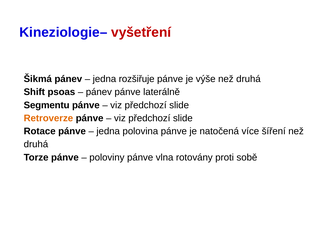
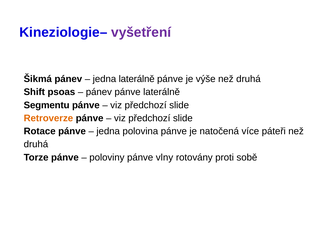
vyšetření colour: red -> purple
jedna rozšiřuje: rozšiřuje -> laterálně
šíření: šíření -> páteři
vlna: vlna -> vlny
